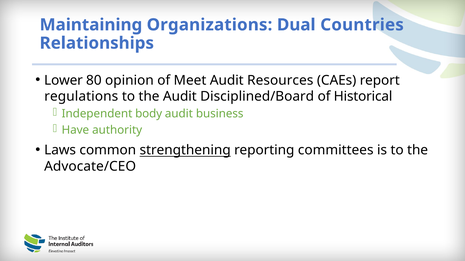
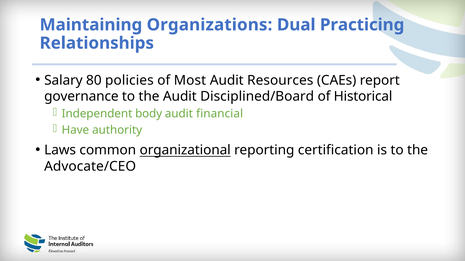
Countries: Countries -> Practicing
Lower: Lower -> Salary
opinion: opinion -> policies
Meet: Meet -> Most
regulations: regulations -> governance
business: business -> financial
strengthening: strengthening -> organizational
committees: committees -> certification
